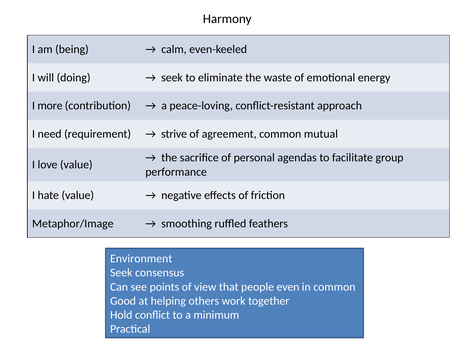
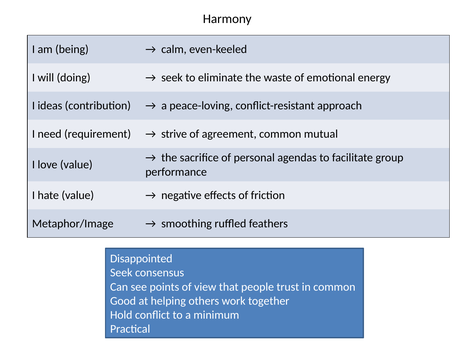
more: more -> ideas
Environment: Environment -> Disappointed
even: even -> trust
